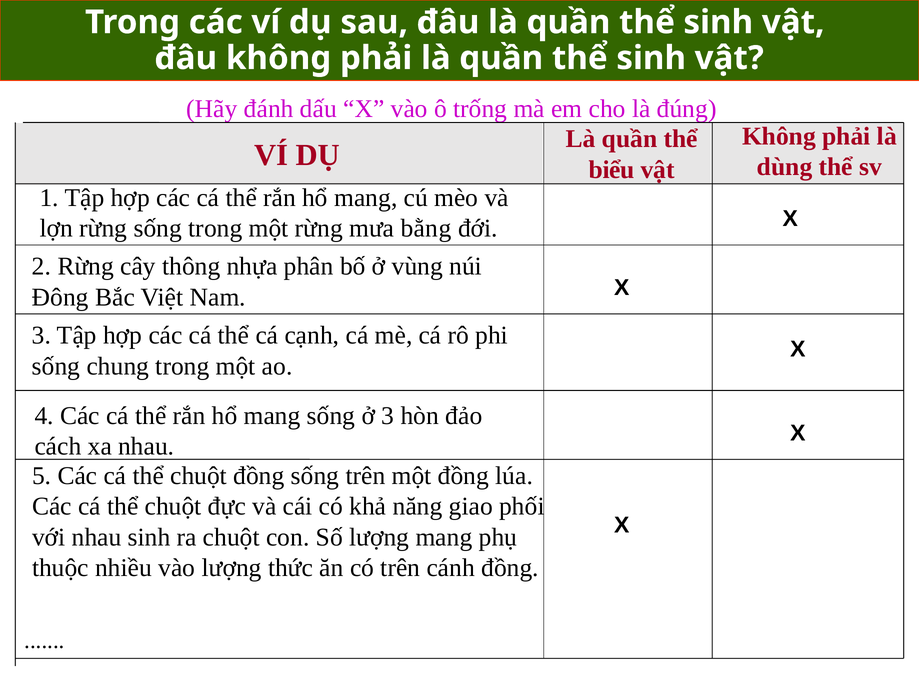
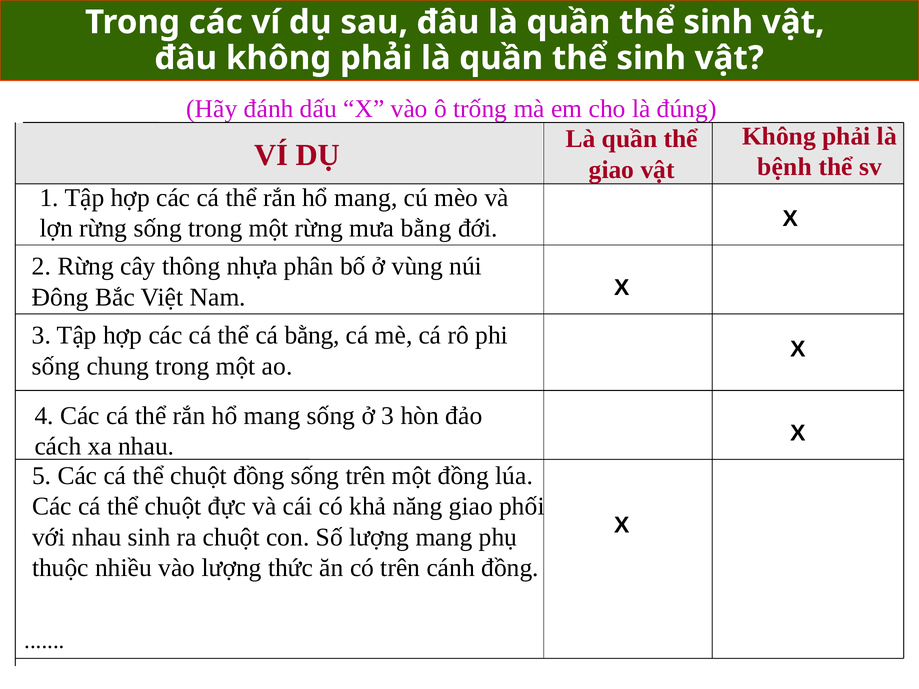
dùng: dùng -> bệnh
biểu at (612, 170): biểu -> giao
cá cạnh: cạnh -> bằng
